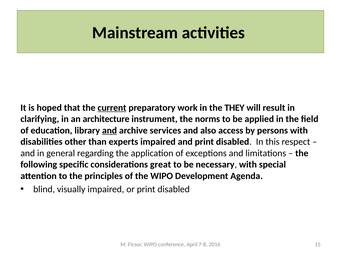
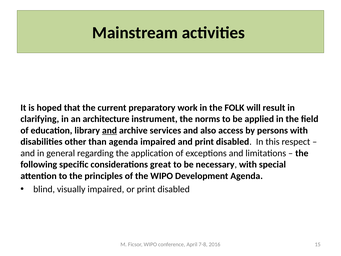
current underline: present -> none
THEY: THEY -> FOLK
than experts: experts -> agenda
